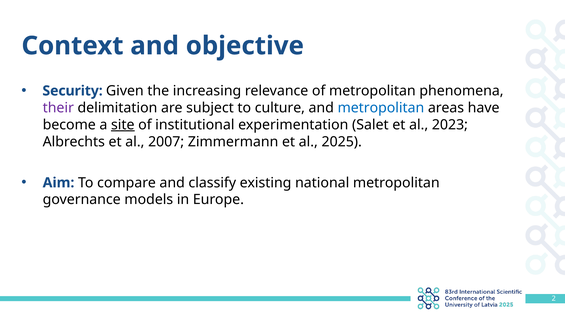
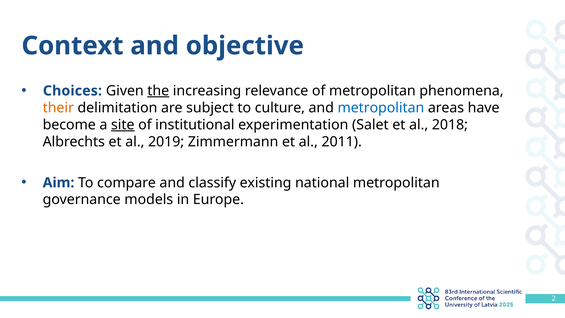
Security: Security -> Choices
the underline: none -> present
their colour: purple -> orange
2023: 2023 -> 2018
2007: 2007 -> 2019
2025: 2025 -> 2011
